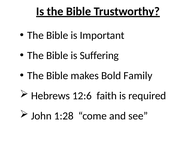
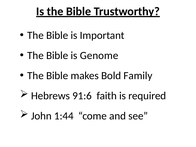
Suffering: Suffering -> Genome
12:6: 12:6 -> 91:6
1:28: 1:28 -> 1:44
